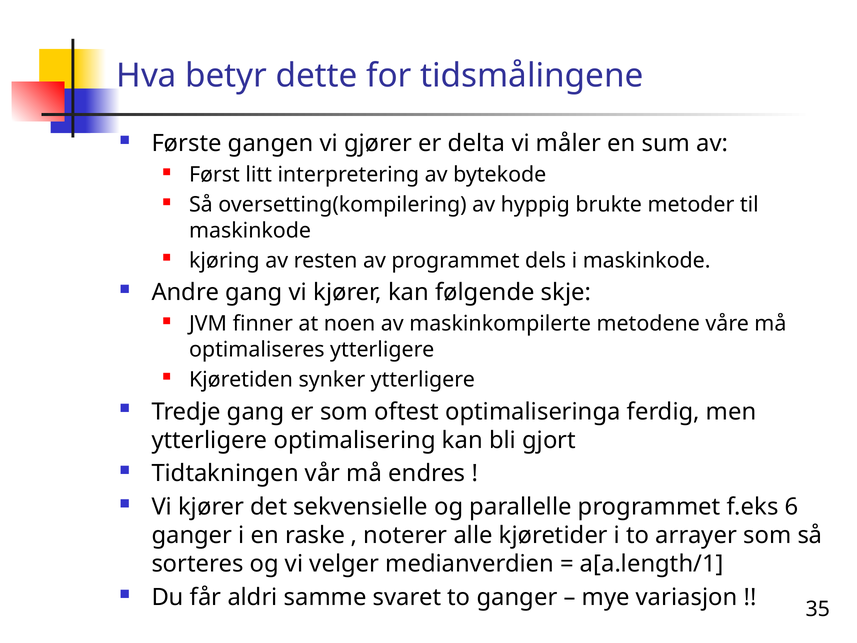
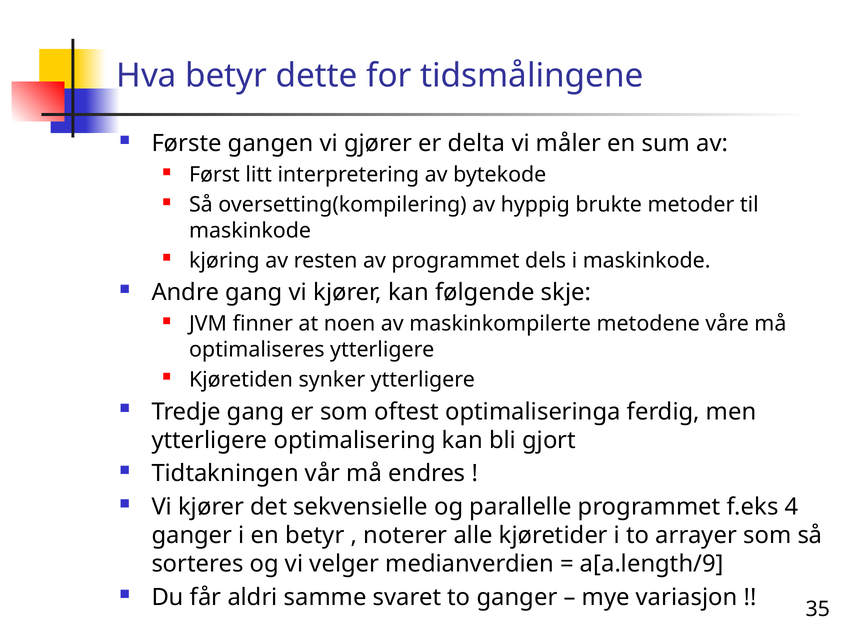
6: 6 -> 4
en raske: raske -> betyr
a[a.length/1: a[a.length/1 -> a[a.length/9
